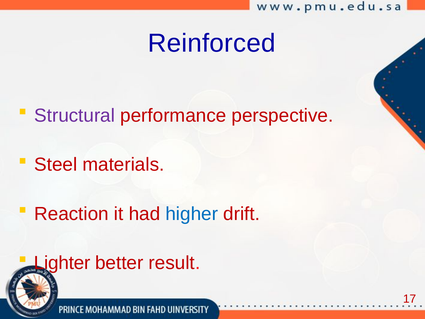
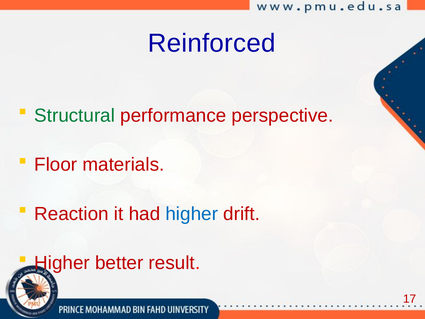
Structural colour: purple -> green
Steel: Steel -> Floor
Lighter at (62, 263): Lighter -> Higher
